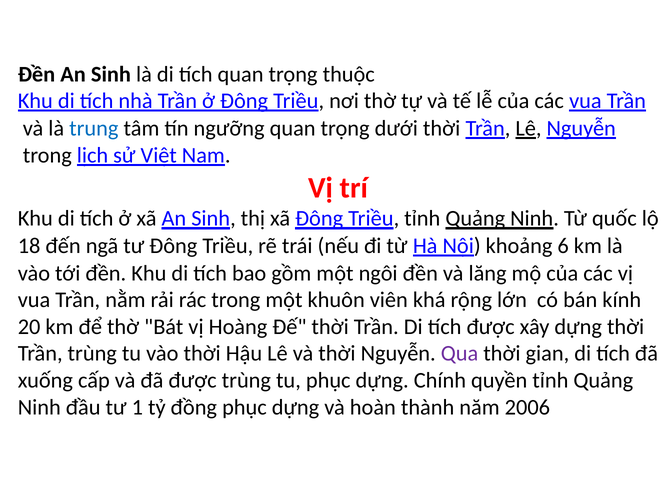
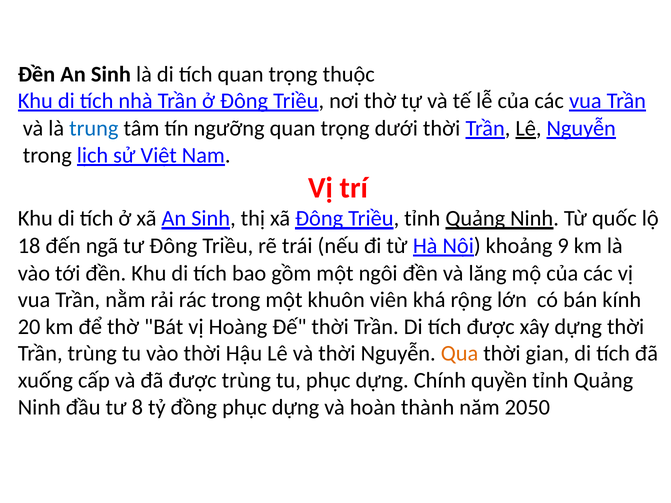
6: 6 -> 9
Qua colour: purple -> orange
1: 1 -> 8
2006: 2006 -> 2050
